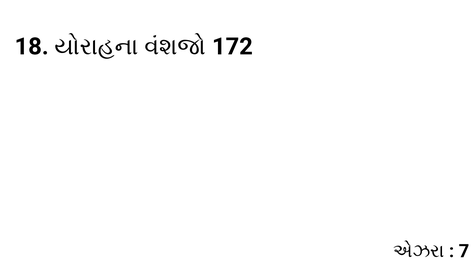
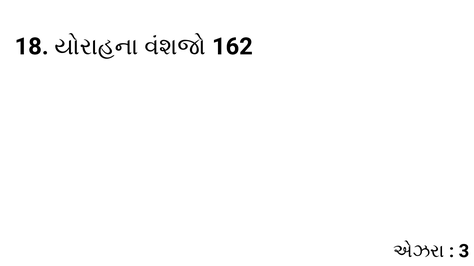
172: 172 -> 162
7: 7 -> 3
